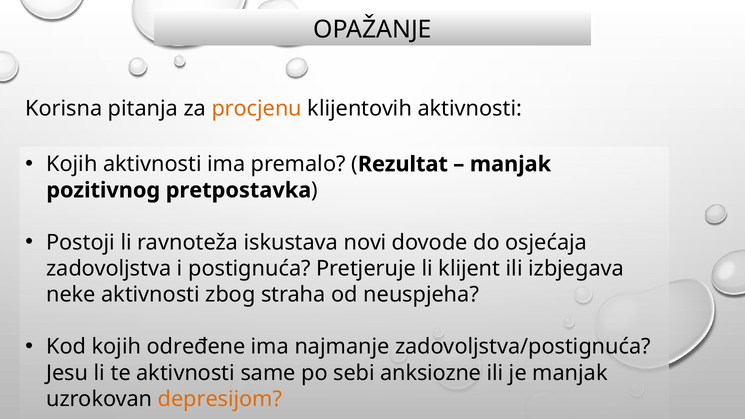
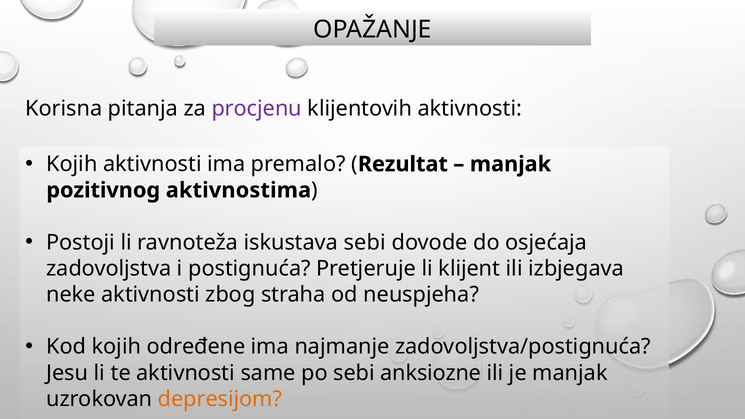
procjenu colour: orange -> purple
pretpostavka: pretpostavka -> aktivnostima
iskustava novi: novi -> sebi
